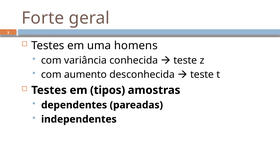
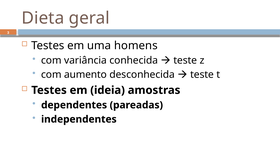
Forte: Forte -> Dieta
tipos: tipos -> ideia
